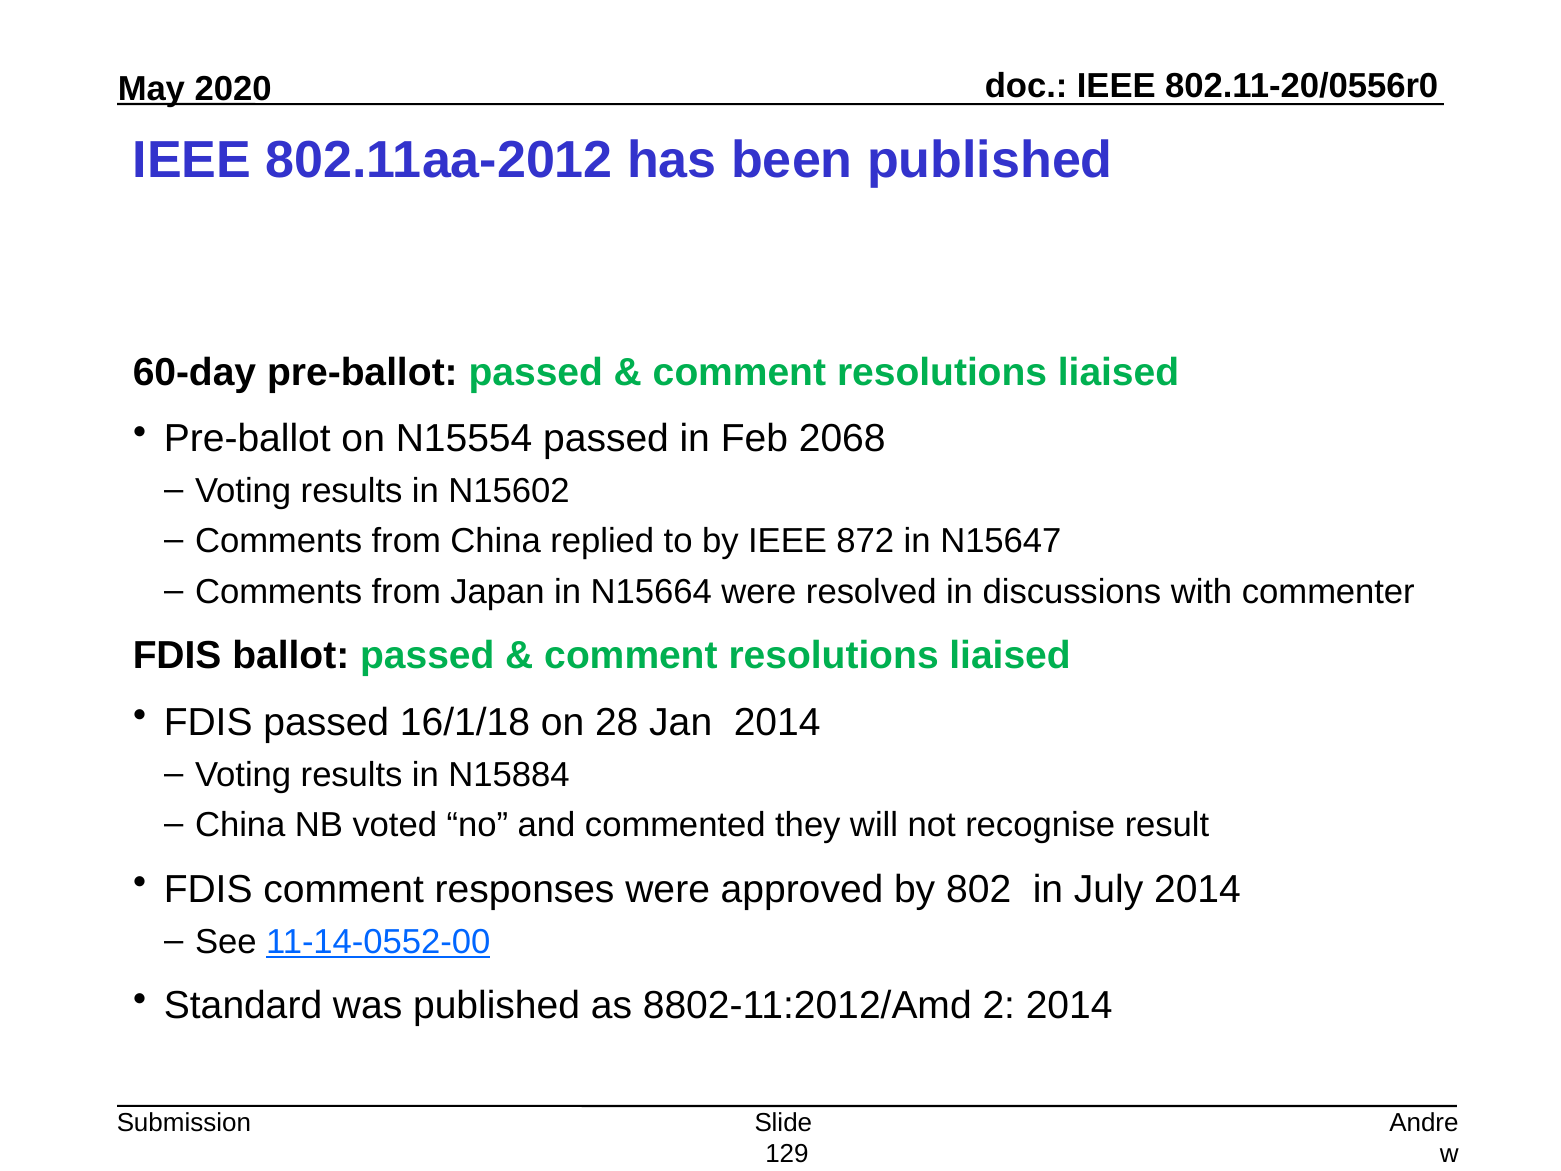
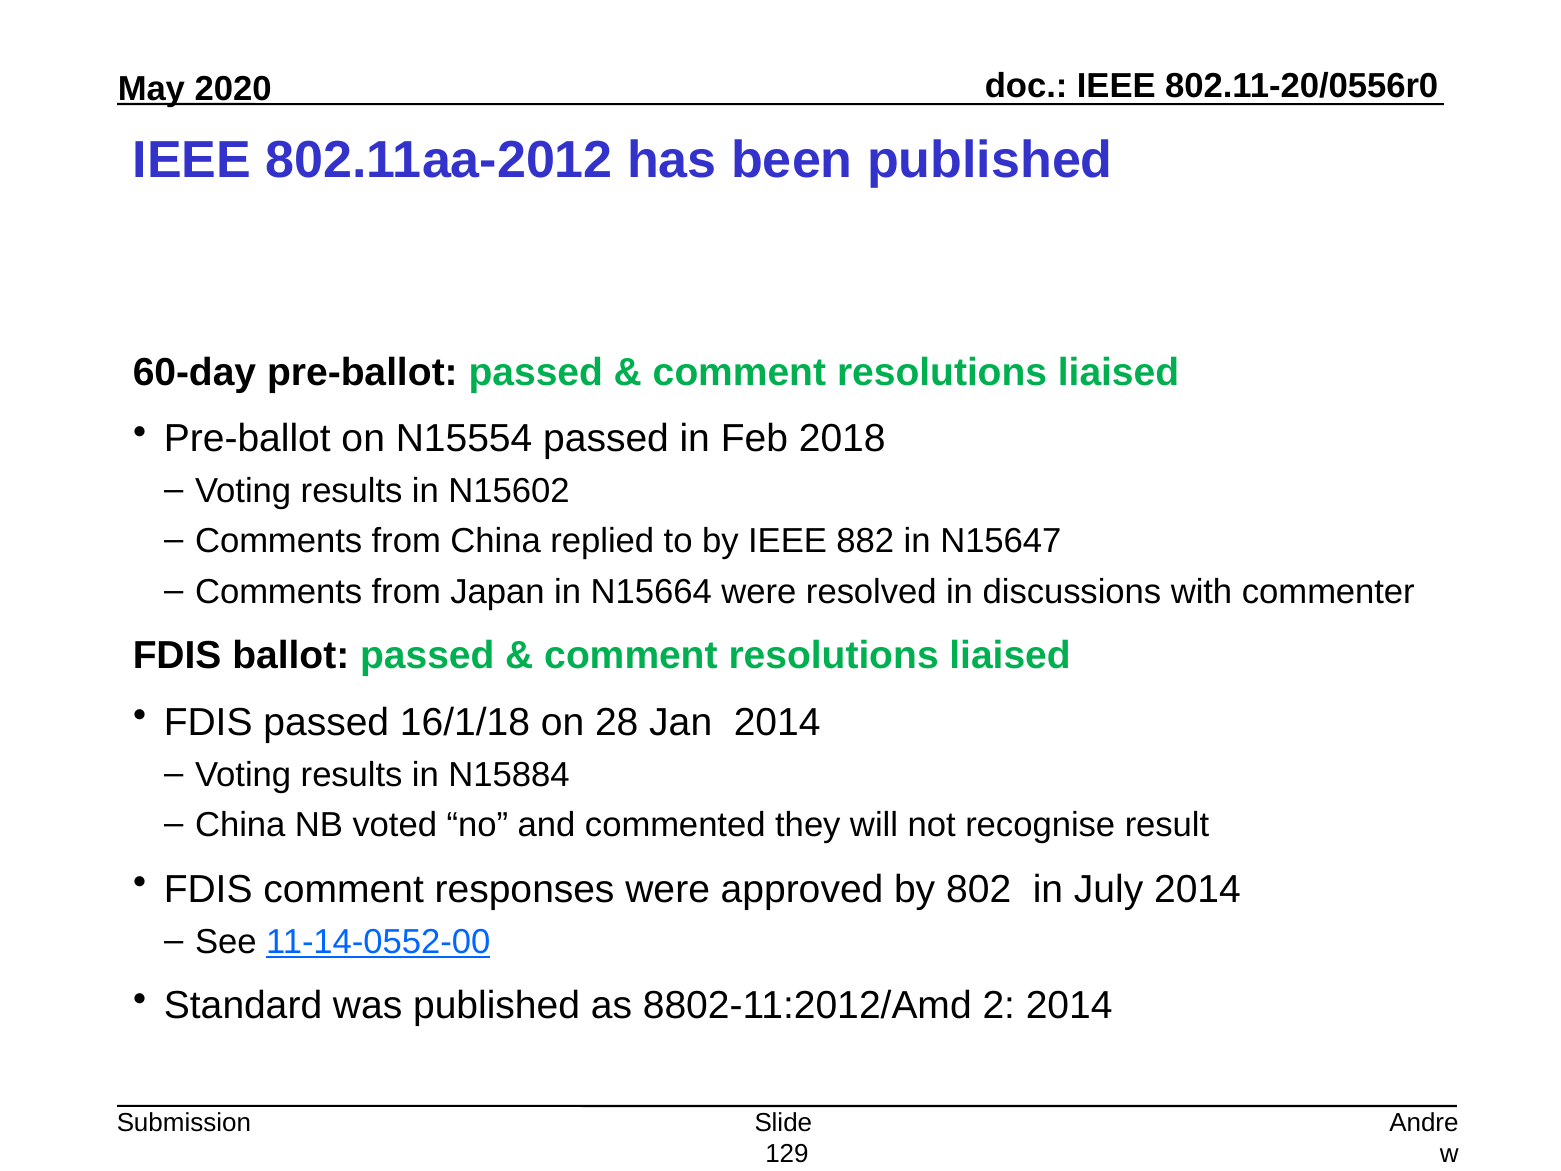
2068: 2068 -> 2018
872: 872 -> 882
